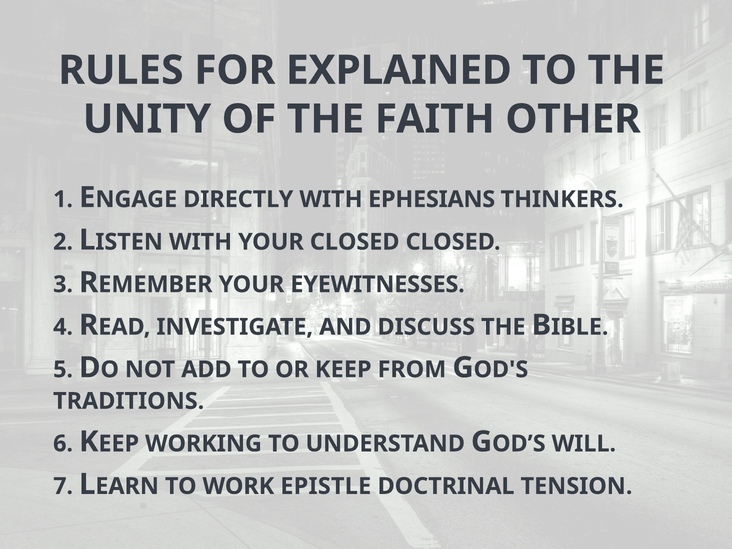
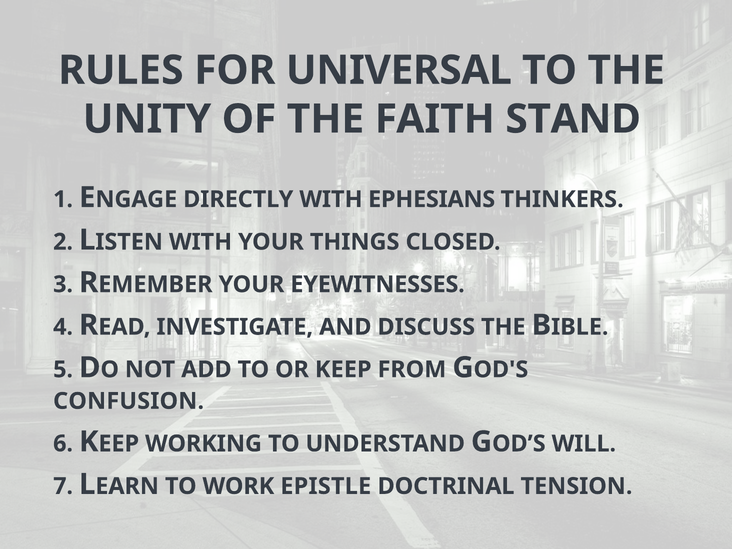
EXPLAINED: EXPLAINED -> UNIVERSAL
OTHER: OTHER -> STAND
YOUR CLOSED: CLOSED -> THINGS
TRADITIONS: TRADITIONS -> CONFUSION
